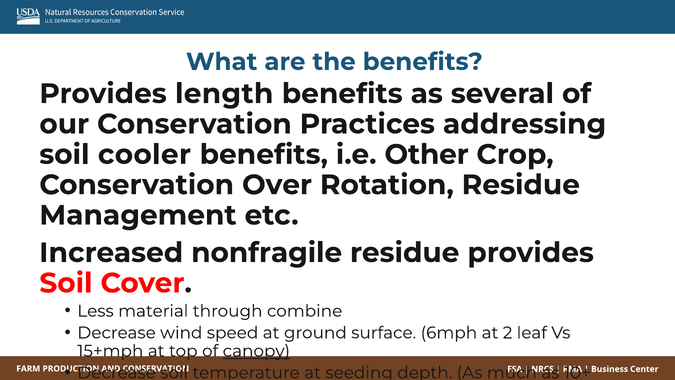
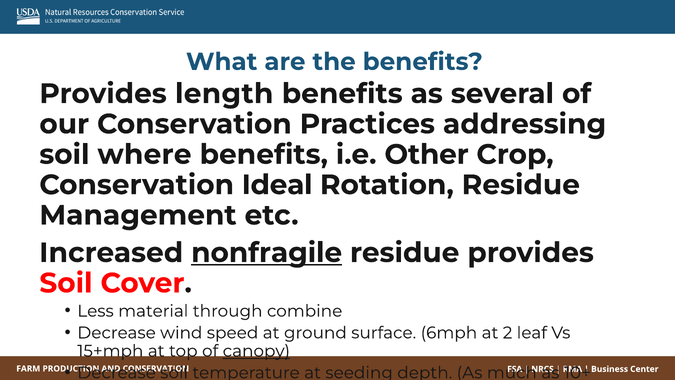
soil cooler: cooler -> where
Conservation Over: Over -> Ideal
nonfragile underline: none -> present
